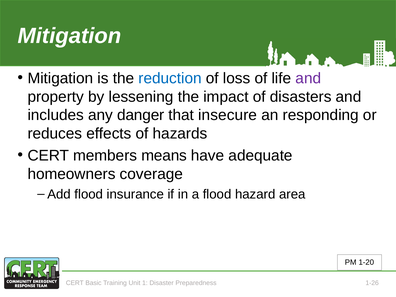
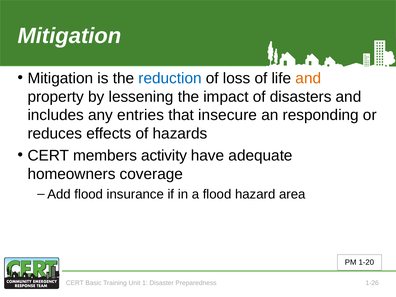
and at (308, 78) colour: purple -> orange
danger: danger -> entries
means: means -> activity
